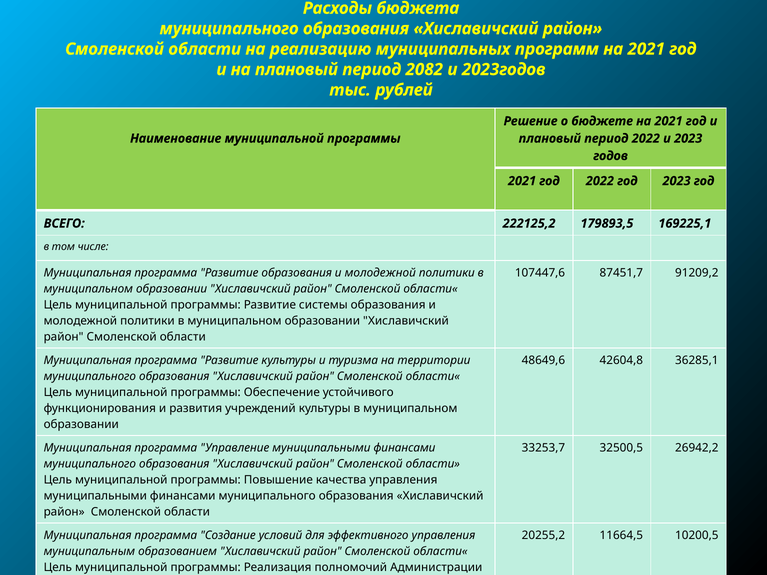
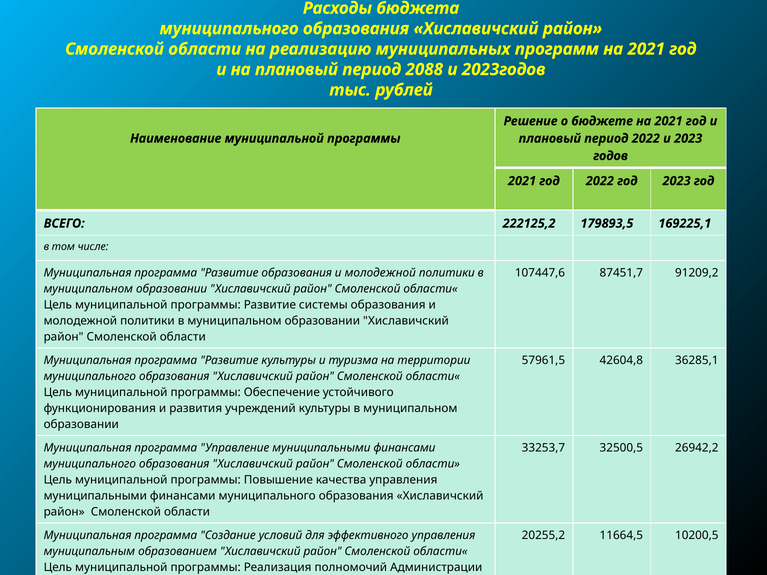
2082: 2082 -> 2088
48649,6: 48649,6 -> 57961,5
